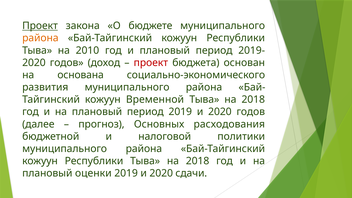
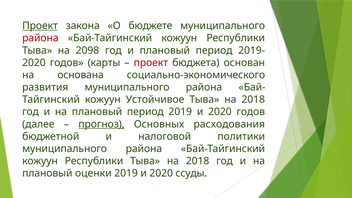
района at (40, 38) colour: orange -> red
2010: 2010 -> 2098
доход: доход -> карты
Временной: Временной -> Устойчивое
прогноз underline: none -> present
сдачи: сдачи -> ссуды
